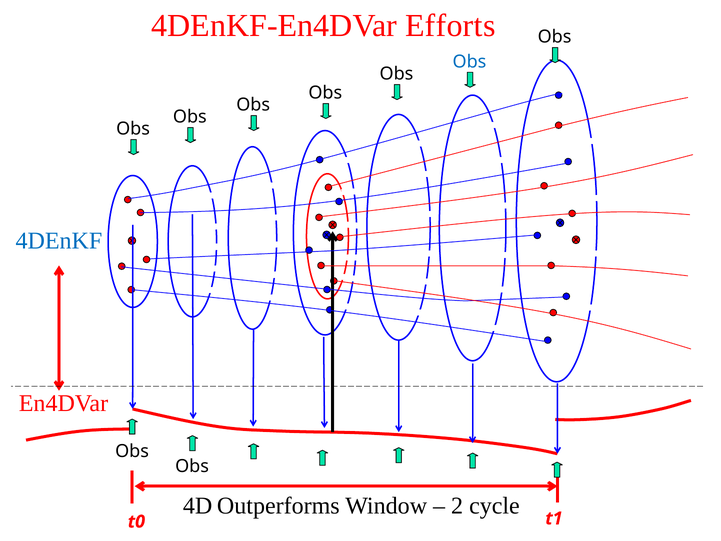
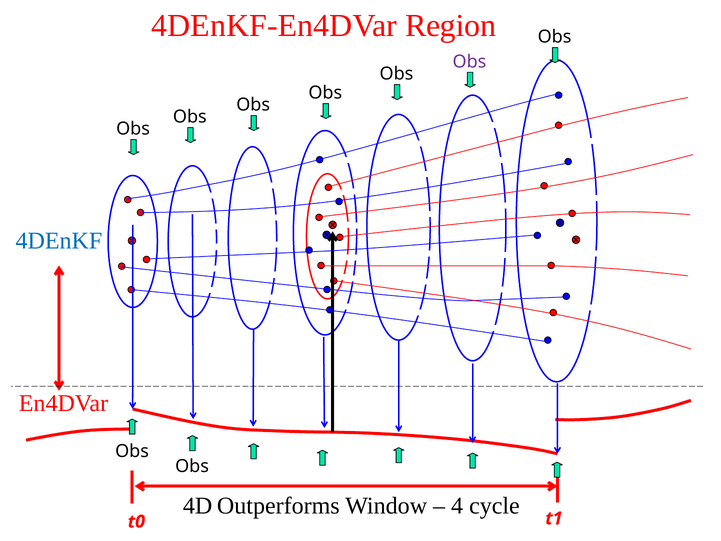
Efforts: Efforts -> Region
Obs at (469, 62) colour: blue -> purple
2: 2 -> 4
